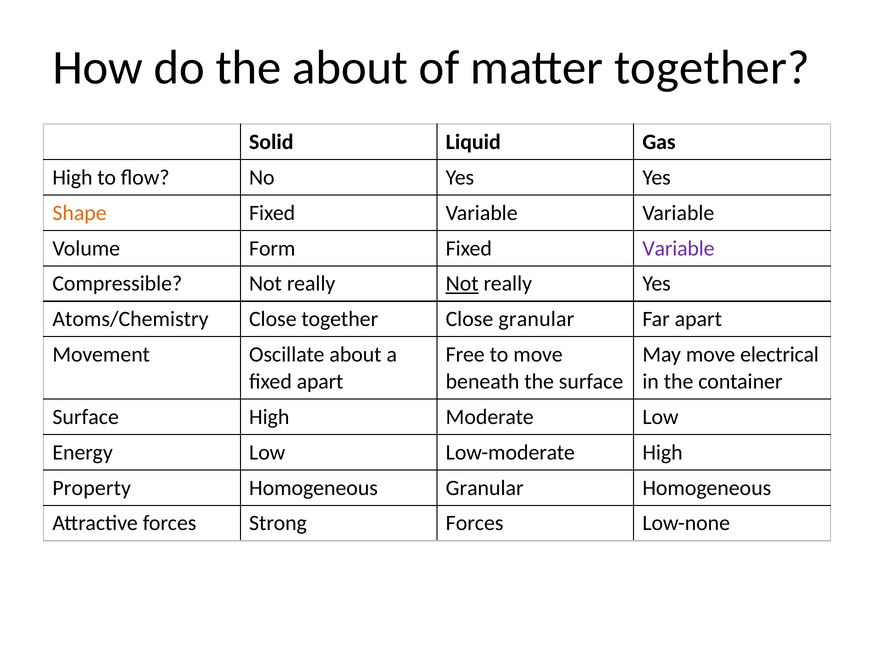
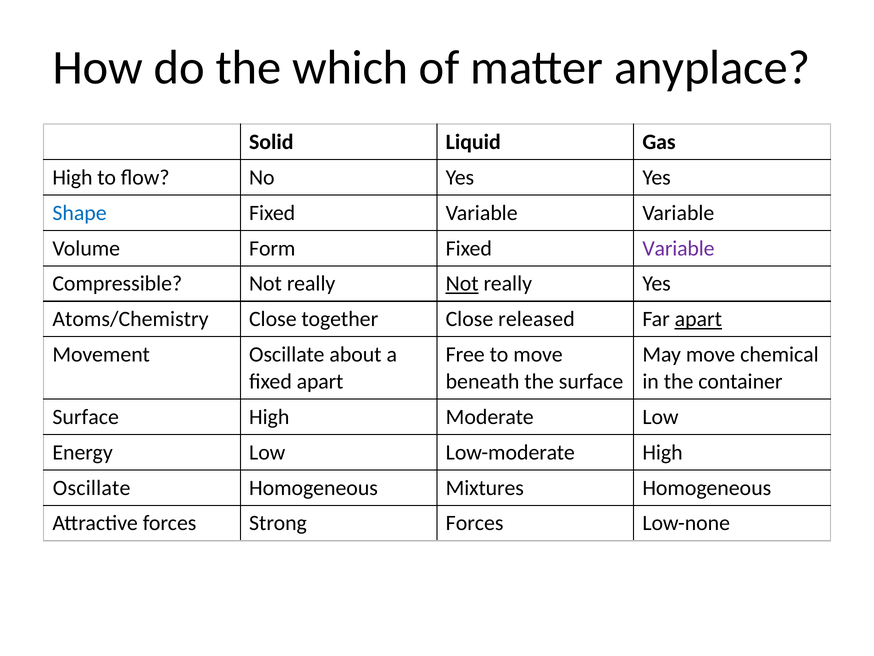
the about: about -> which
matter together: together -> anyplace
Shape colour: orange -> blue
Close granular: granular -> released
apart at (698, 319) underline: none -> present
electrical: electrical -> chemical
Property at (92, 487): Property -> Oscillate
Homogeneous Granular: Granular -> Mixtures
